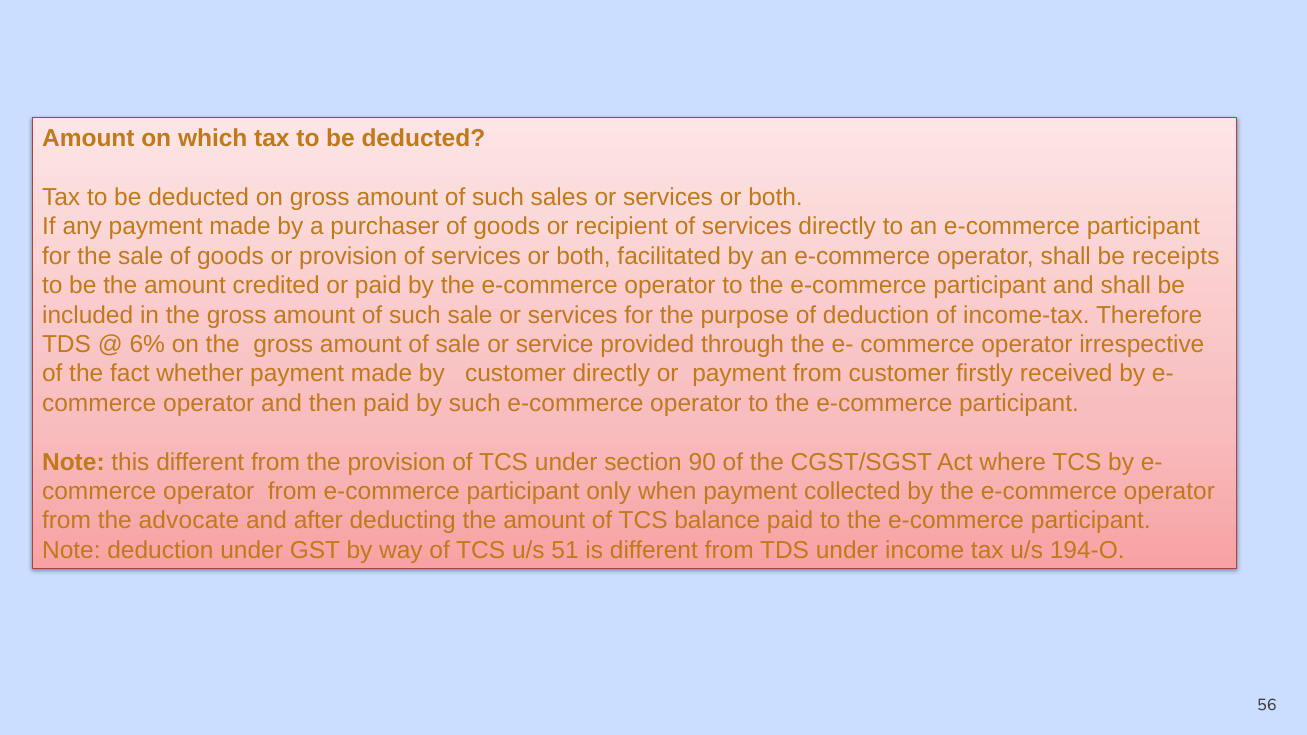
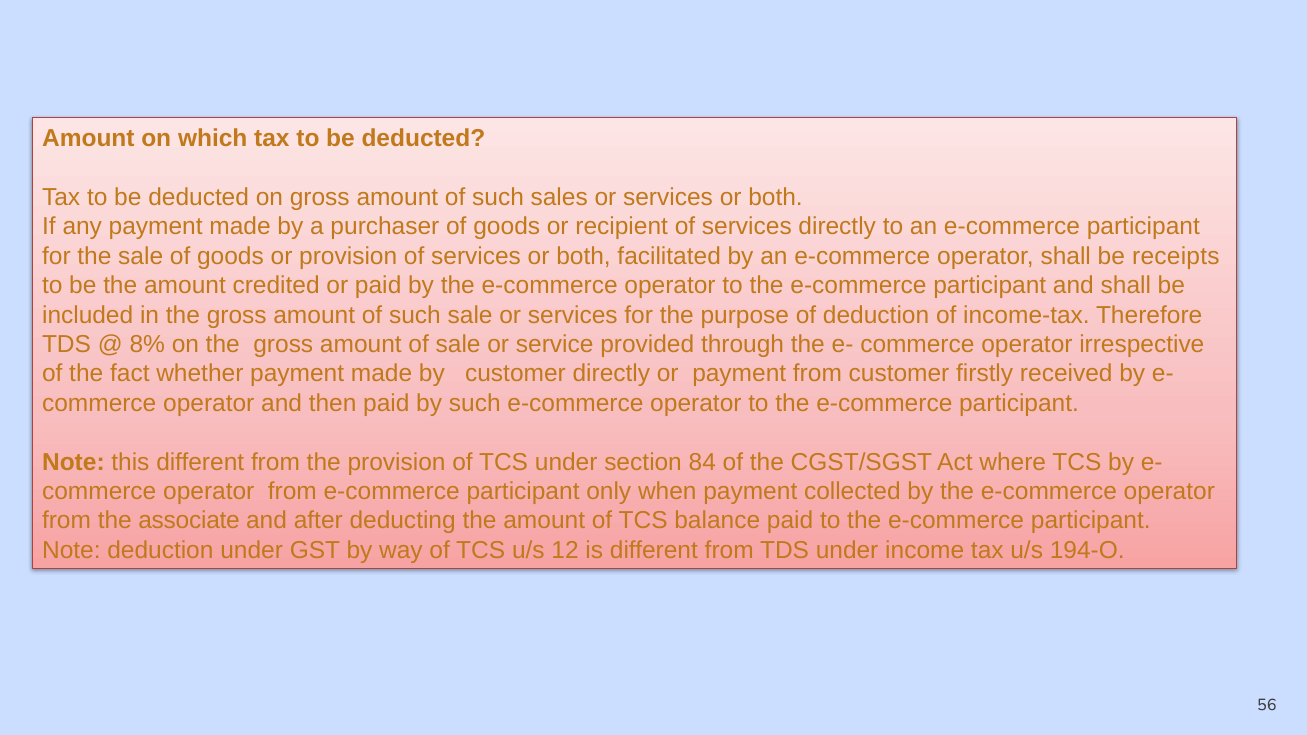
6%: 6% -> 8%
90: 90 -> 84
advocate: advocate -> associate
51: 51 -> 12
